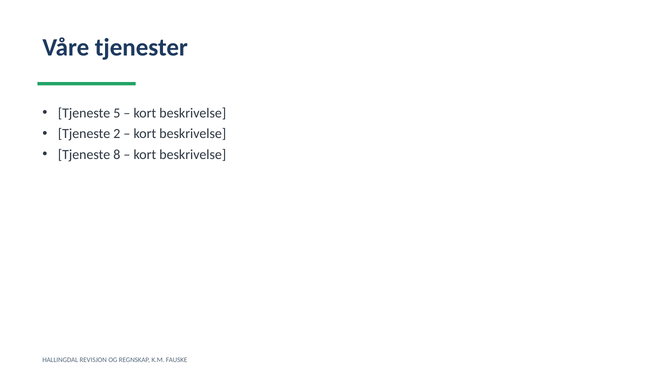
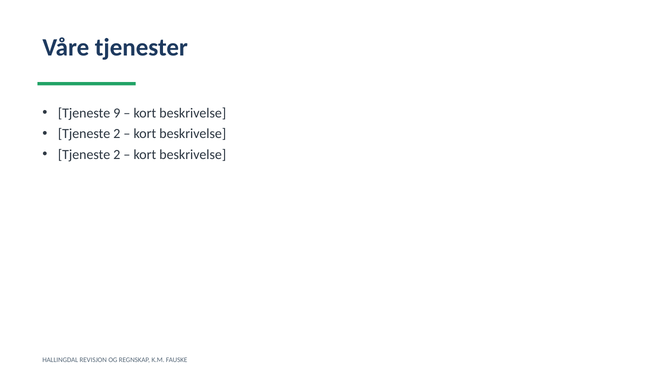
5: 5 -> 9
8 at (117, 154): 8 -> 2
